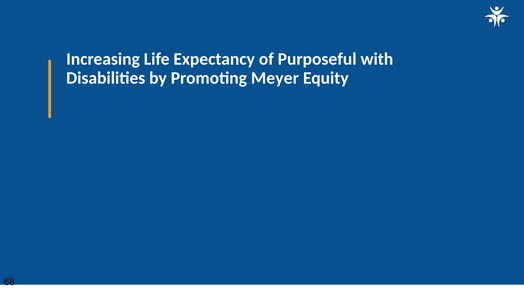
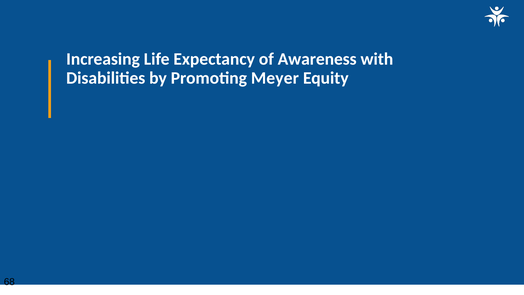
Purposeful: Purposeful -> Awareness
